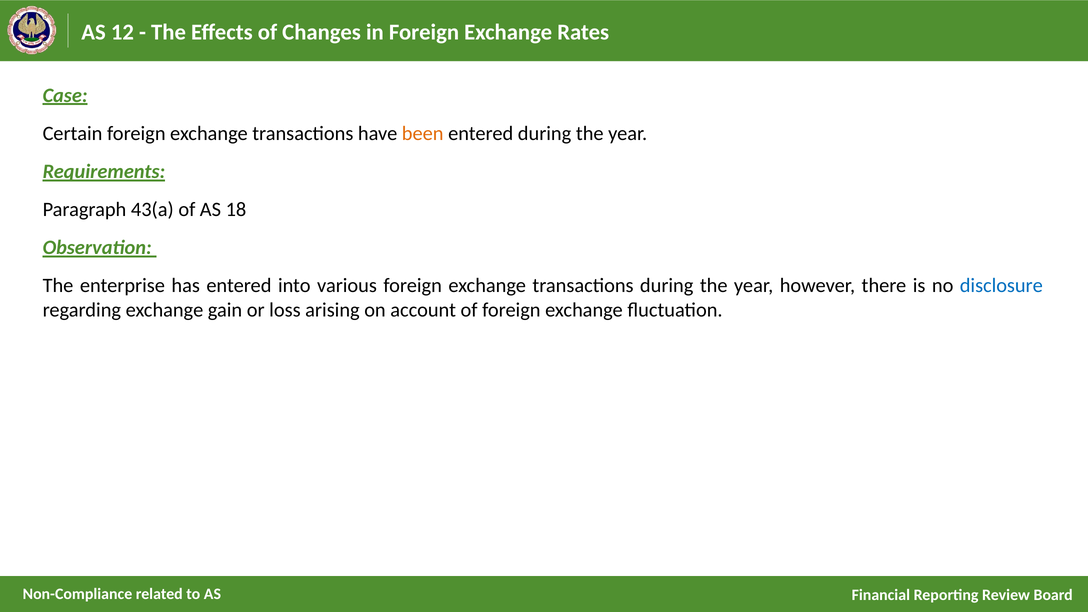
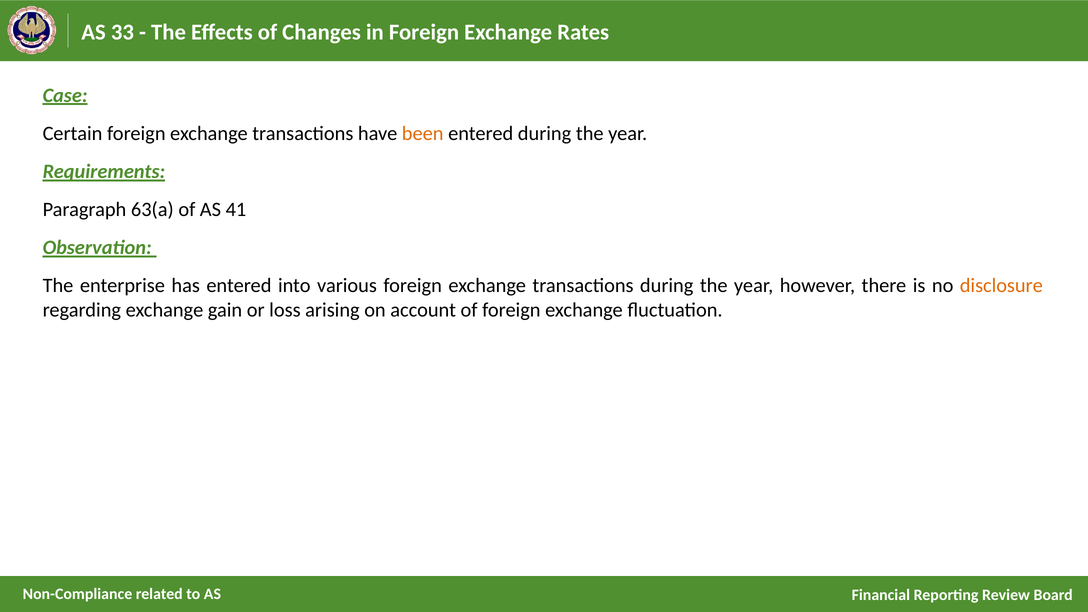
12: 12 -> 33
43(a: 43(a -> 63(a
18: 18 -> 41
disclosure colour: blue -> orange
